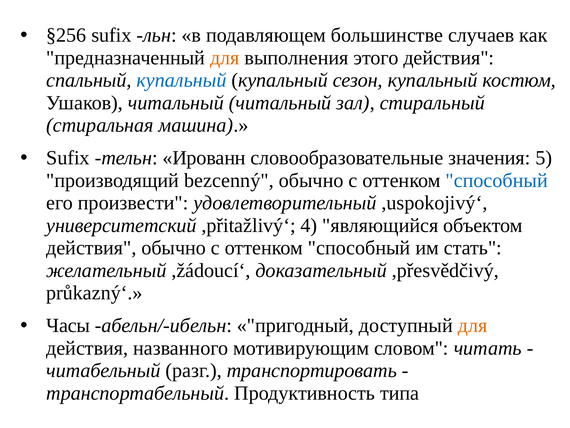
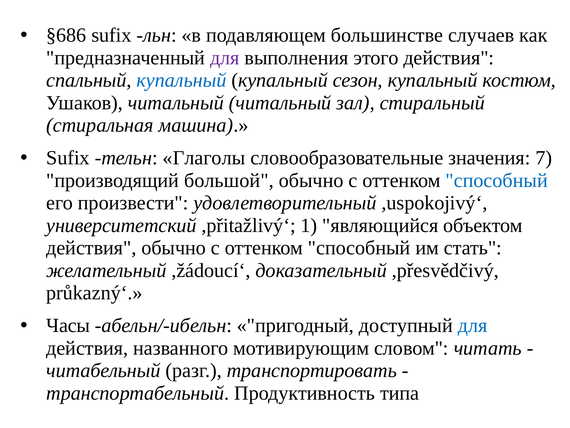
§256: §256 -> §686
для at (225, 58) colour: orange -> purple
Ированн: Ированн -> Глаголы
5: 5 -> 7
bezcenný: bezcenný -> большой
4: 4 -> 1
для at (473, 325) colour: orange -> blue
